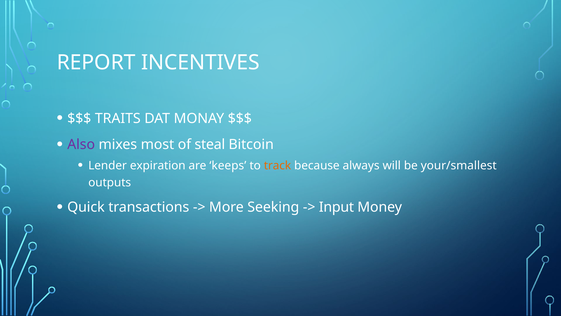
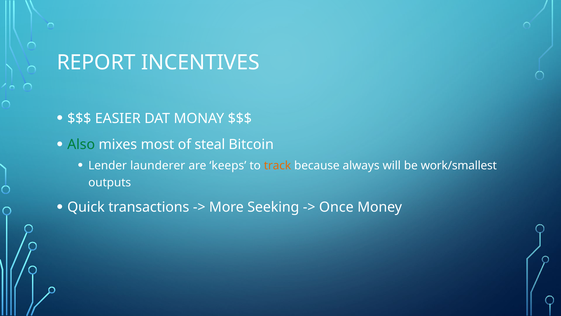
TRAITS: TRAITS -> EASIER
Also colour: purple -> green
expiration: expiration -> launderer
your/smallest: your/smallest -> work/smallest
Input: Input -> Once
